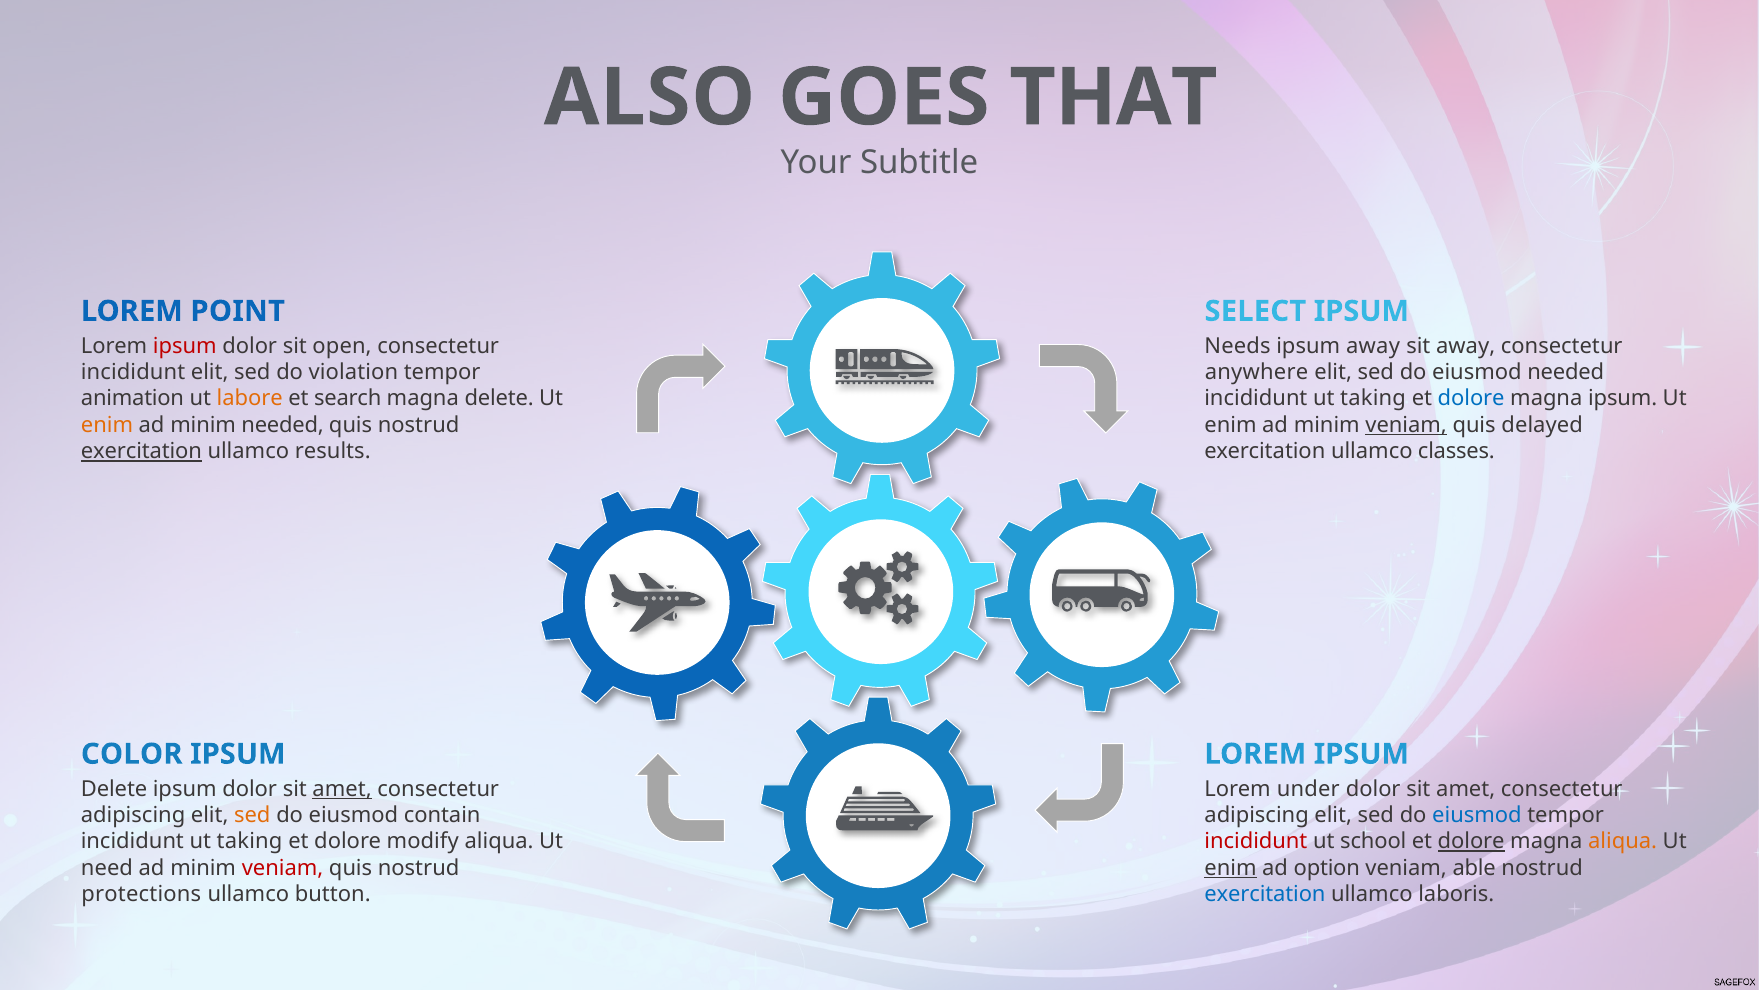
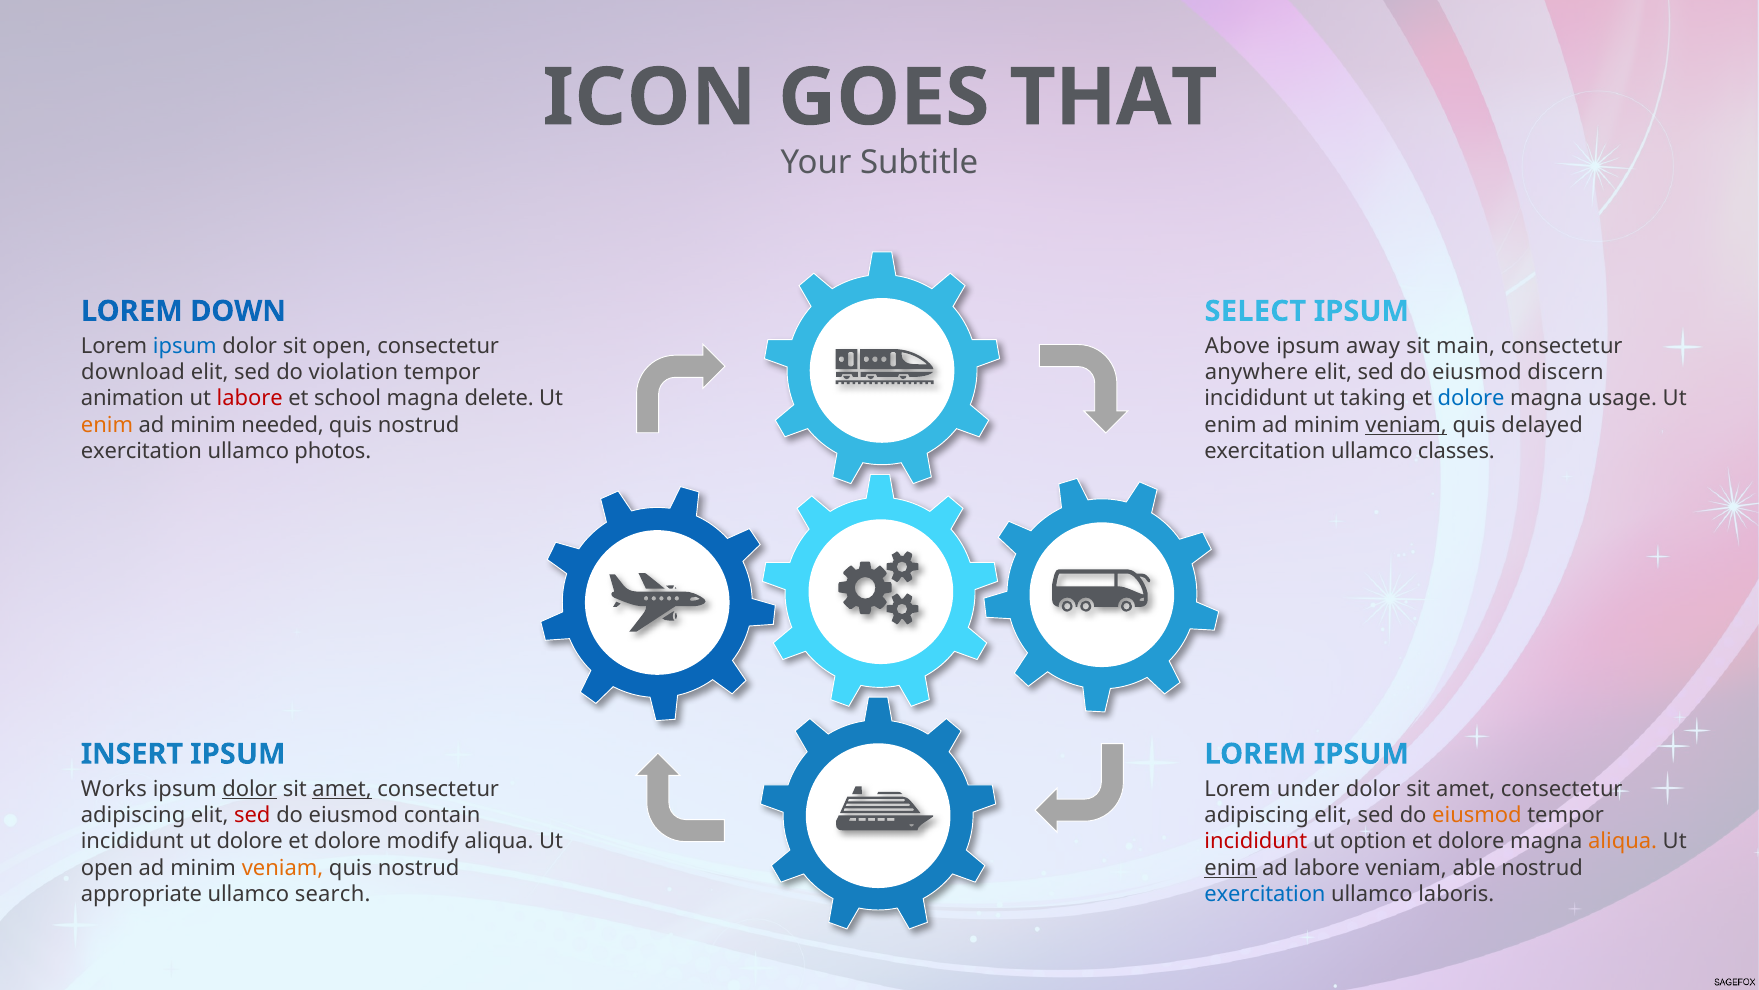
ALSO: ALSO -> ICON
POINT: POINT -> DOWN
ipsum at (185, 346) colour: red -> blue
Needs: Needs -> Above
sit away: away -> main
incididunt at (133, 372): incididunt -> download
eiusmod needed: needed -> discern
labore at (250, 398) colour: orange -> red
search: search -> school
magna ipsum: ipsum -> usage
exercitation at (141, 451) underline: present -> none
results: results -> photos
COLOR: COLOR -> INSERT
Delete at (114, 788): Delete -> Works
dolor at (250, 788) underline: none -> present
sed at (252, 815) colour: orange -> red
eiusmod at (1477, 815) colour: blue -> orange
taking at (250, 841): taking -> dolore
school: school -> option
dolore at (1471, 841) underline: present -> none
need at (107, 867): need -> open
veniam at (283, 867) colour: red -> orange
ad option: option -> labore
protections: protections -> appropriate
button: button -> search
